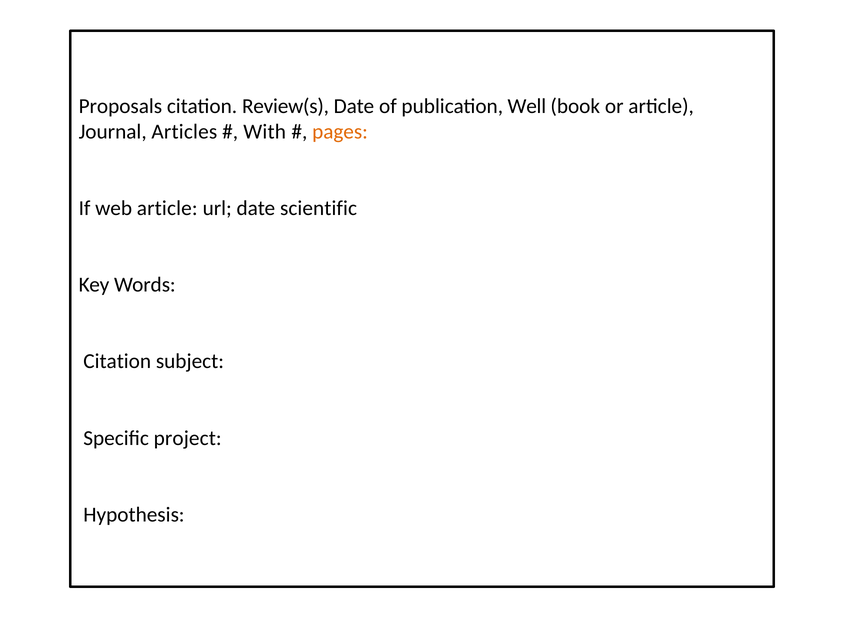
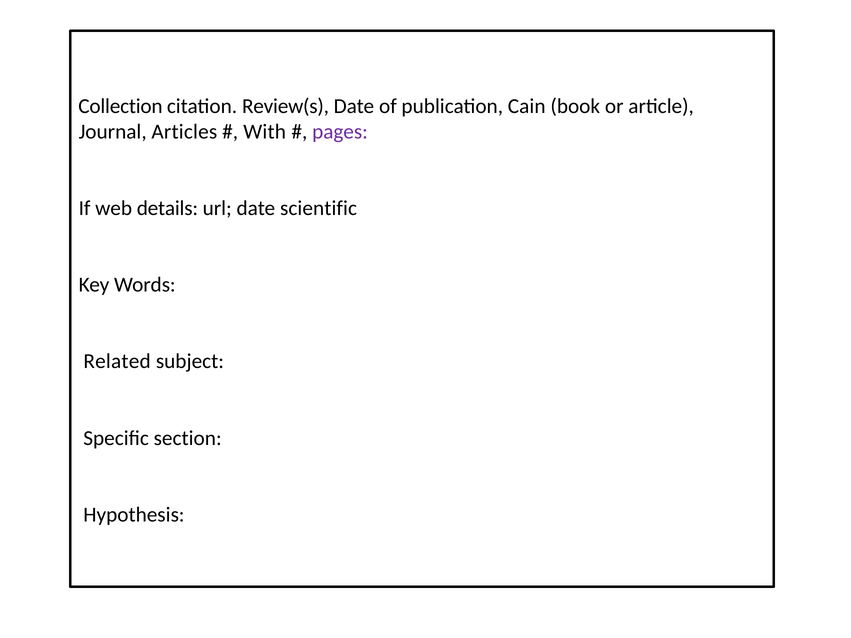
Proposals: Proposals -> Collection
Well: Well -> Cain
pages colour: orange -> purple
web article: article -> details
Citation at (117, 362): Citation -> Related
project: project -> section
